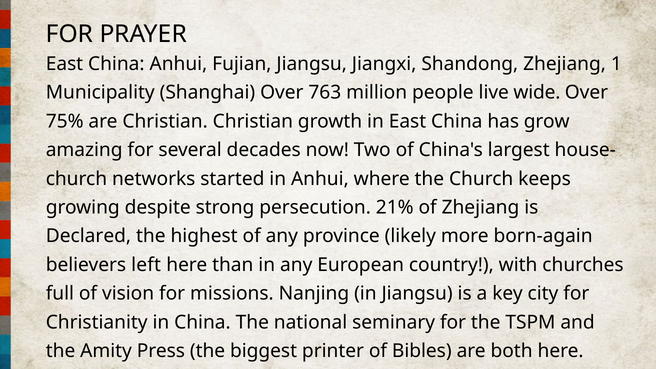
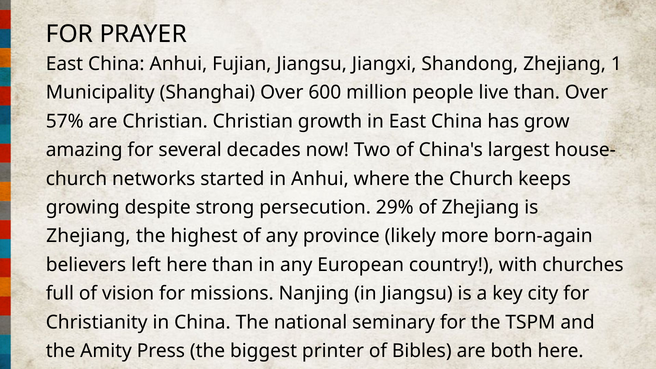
763: 763 -> 600
live wide: wide -> than
75%: 75% -> 57%
21%: 21% -> 29%
Declared at (88, 236): Declared -> Zhejiang
